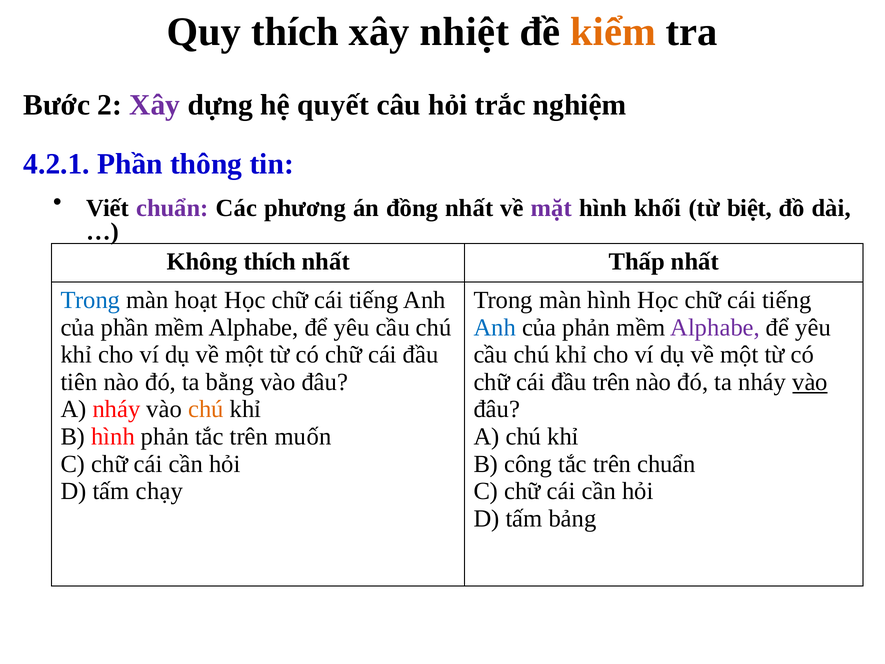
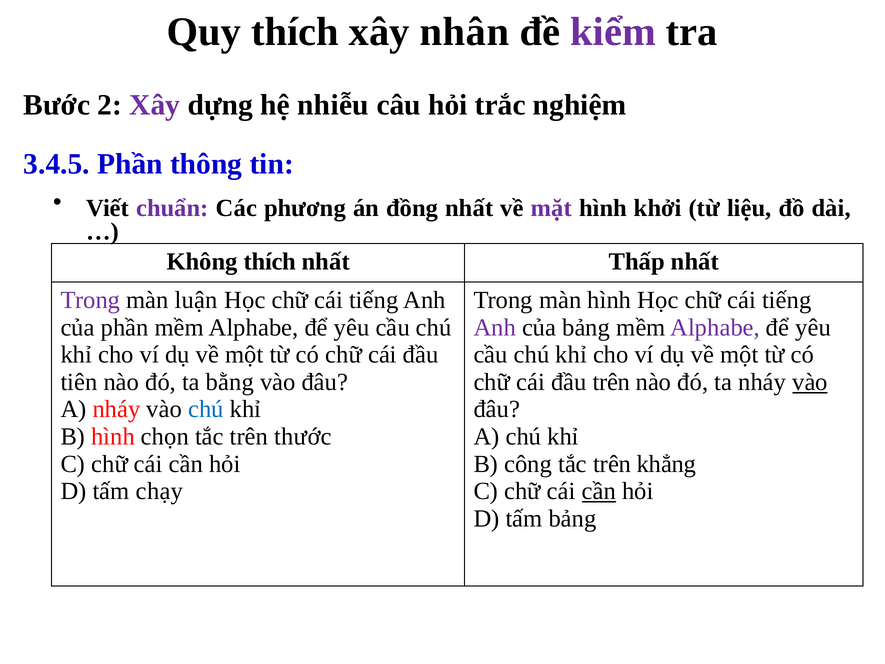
nhiệt: nhiệt -> nhân
kiểm colour: orange -> purple
quyết: quyết -> nhiễu
4.2.1: 4.2.1 -> 3.4.5
khối: khối -> khởi
biệt: biệt -> liệu
Trong at (90, 300) colour: blue -> purple
hoạt: hoạt -> luận
Anh at (495, 327) colour: blue -> purple
của phản: phản -> bảng
chú at (206, 409) colour: orange -> blue
hình phản: phản -> chọn
muốn: muốn -> thước
trên chuẩn: chuẩn -> khẳng
cần at (599, 491) underline: none -> present
